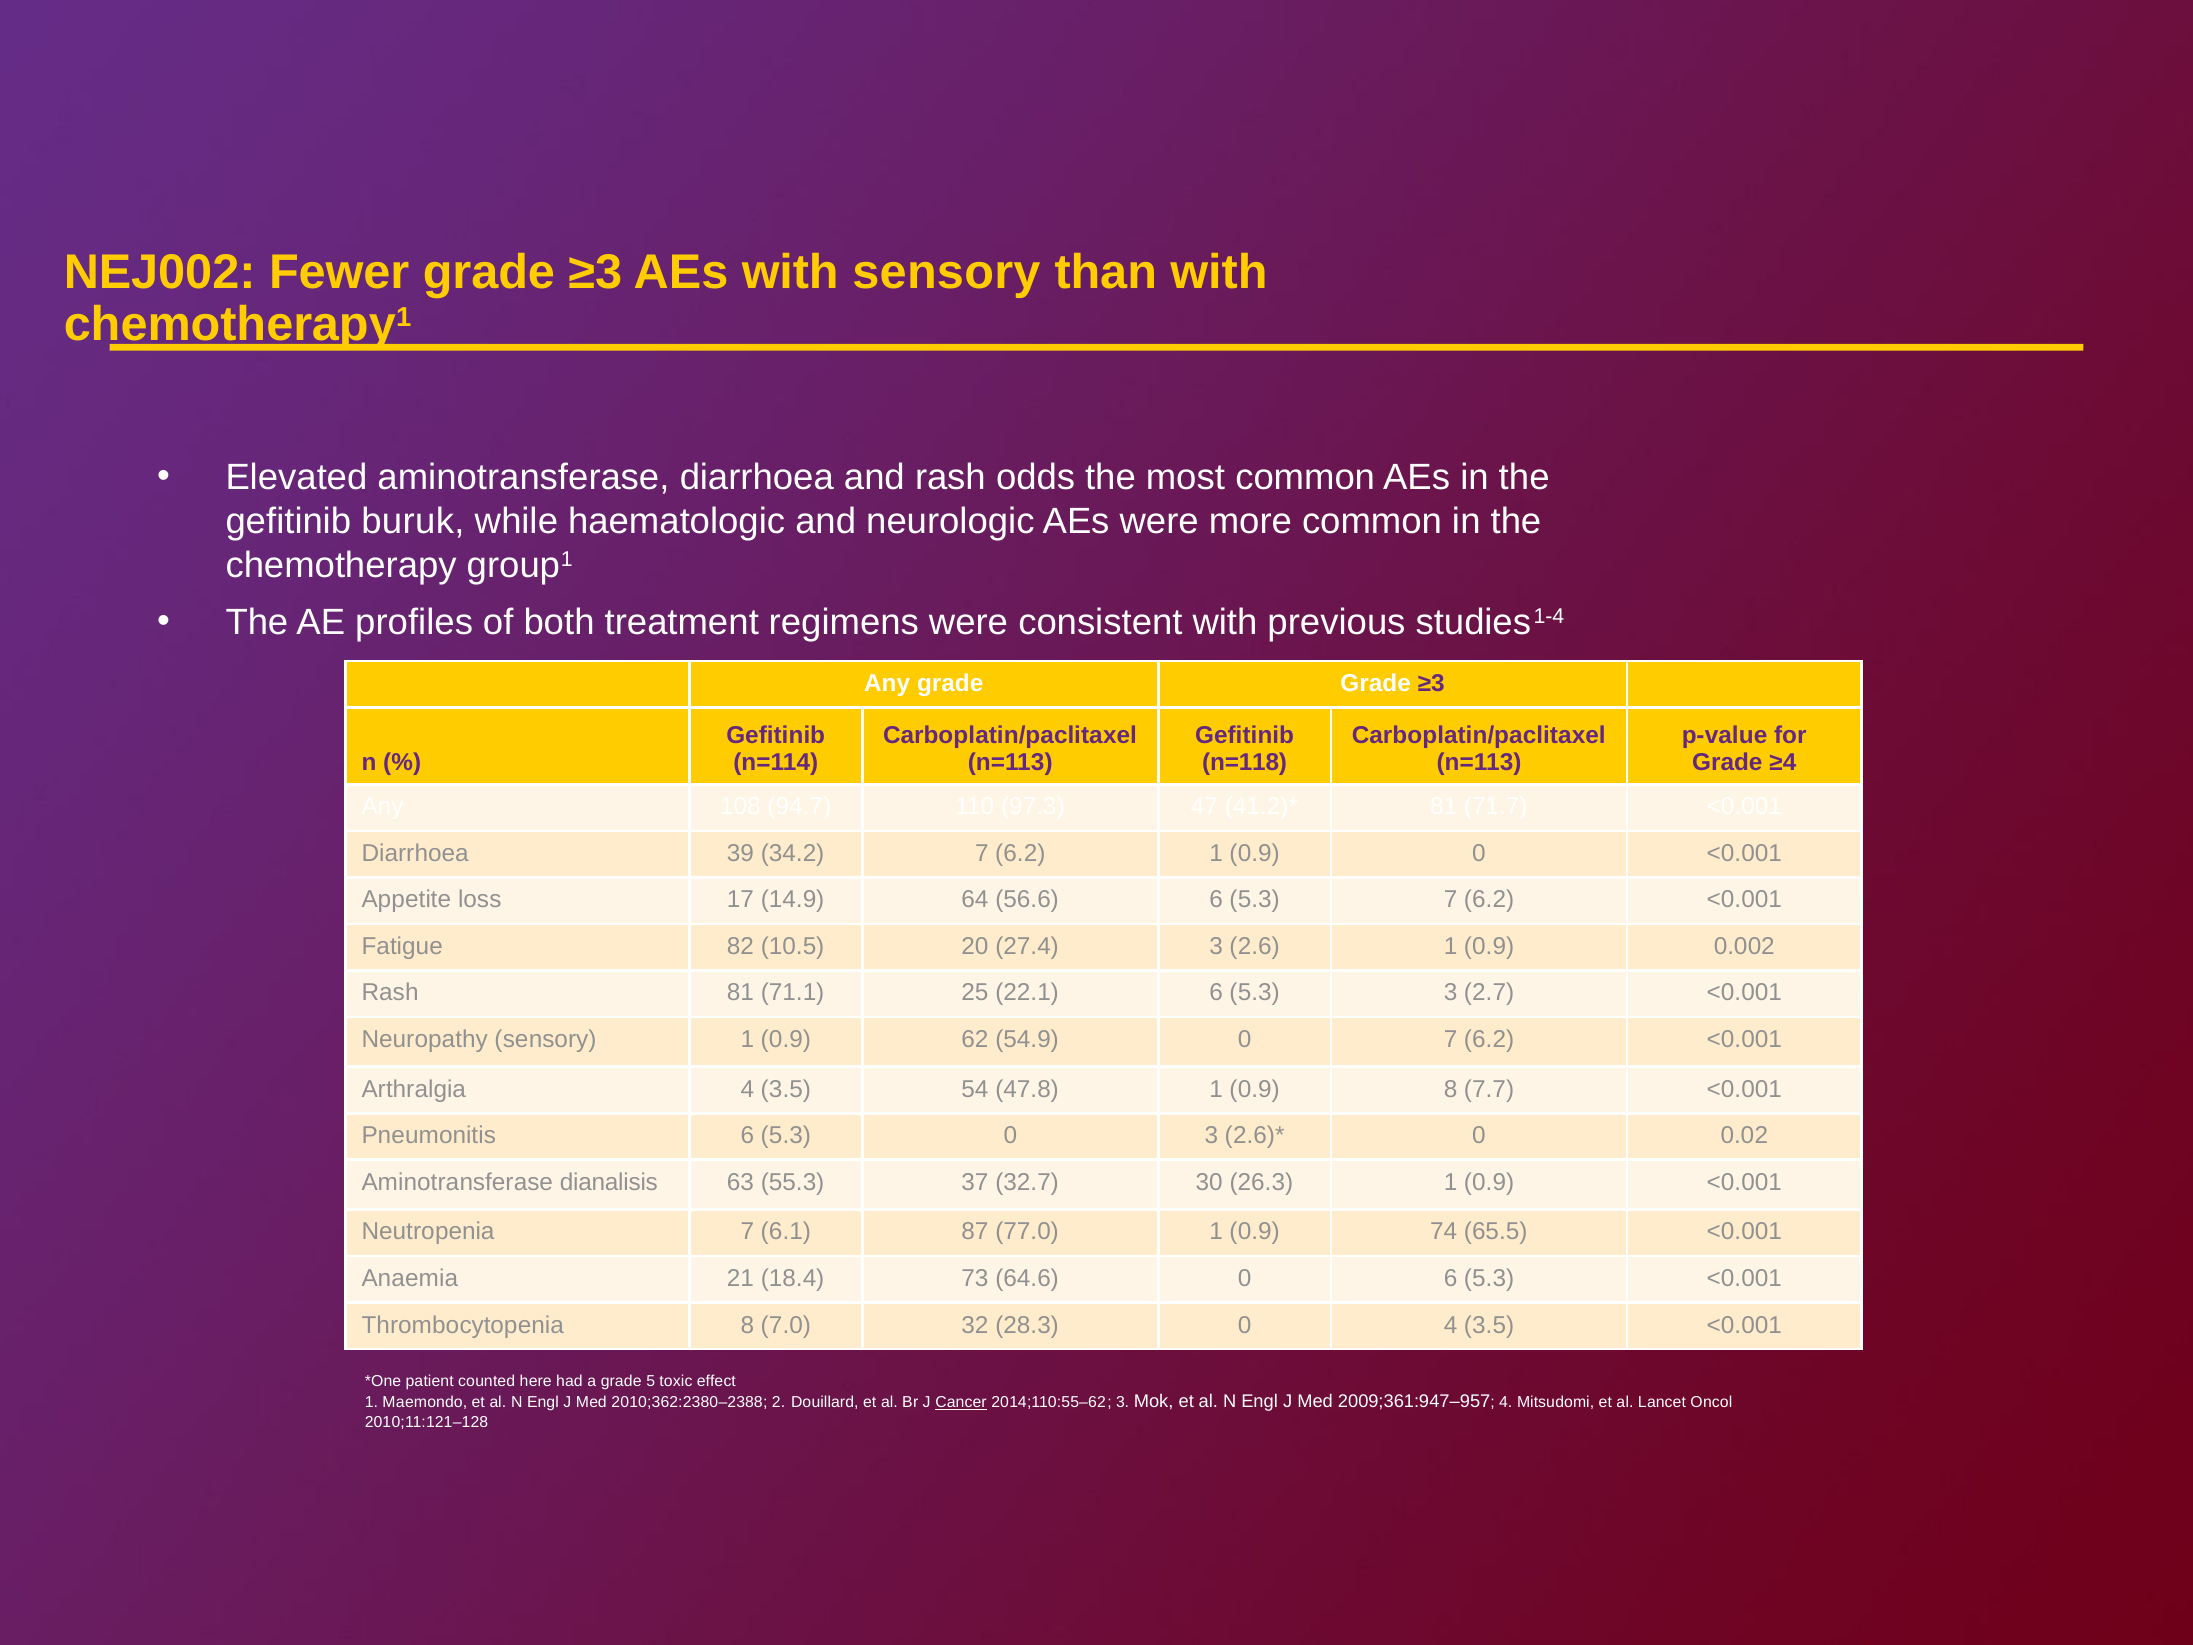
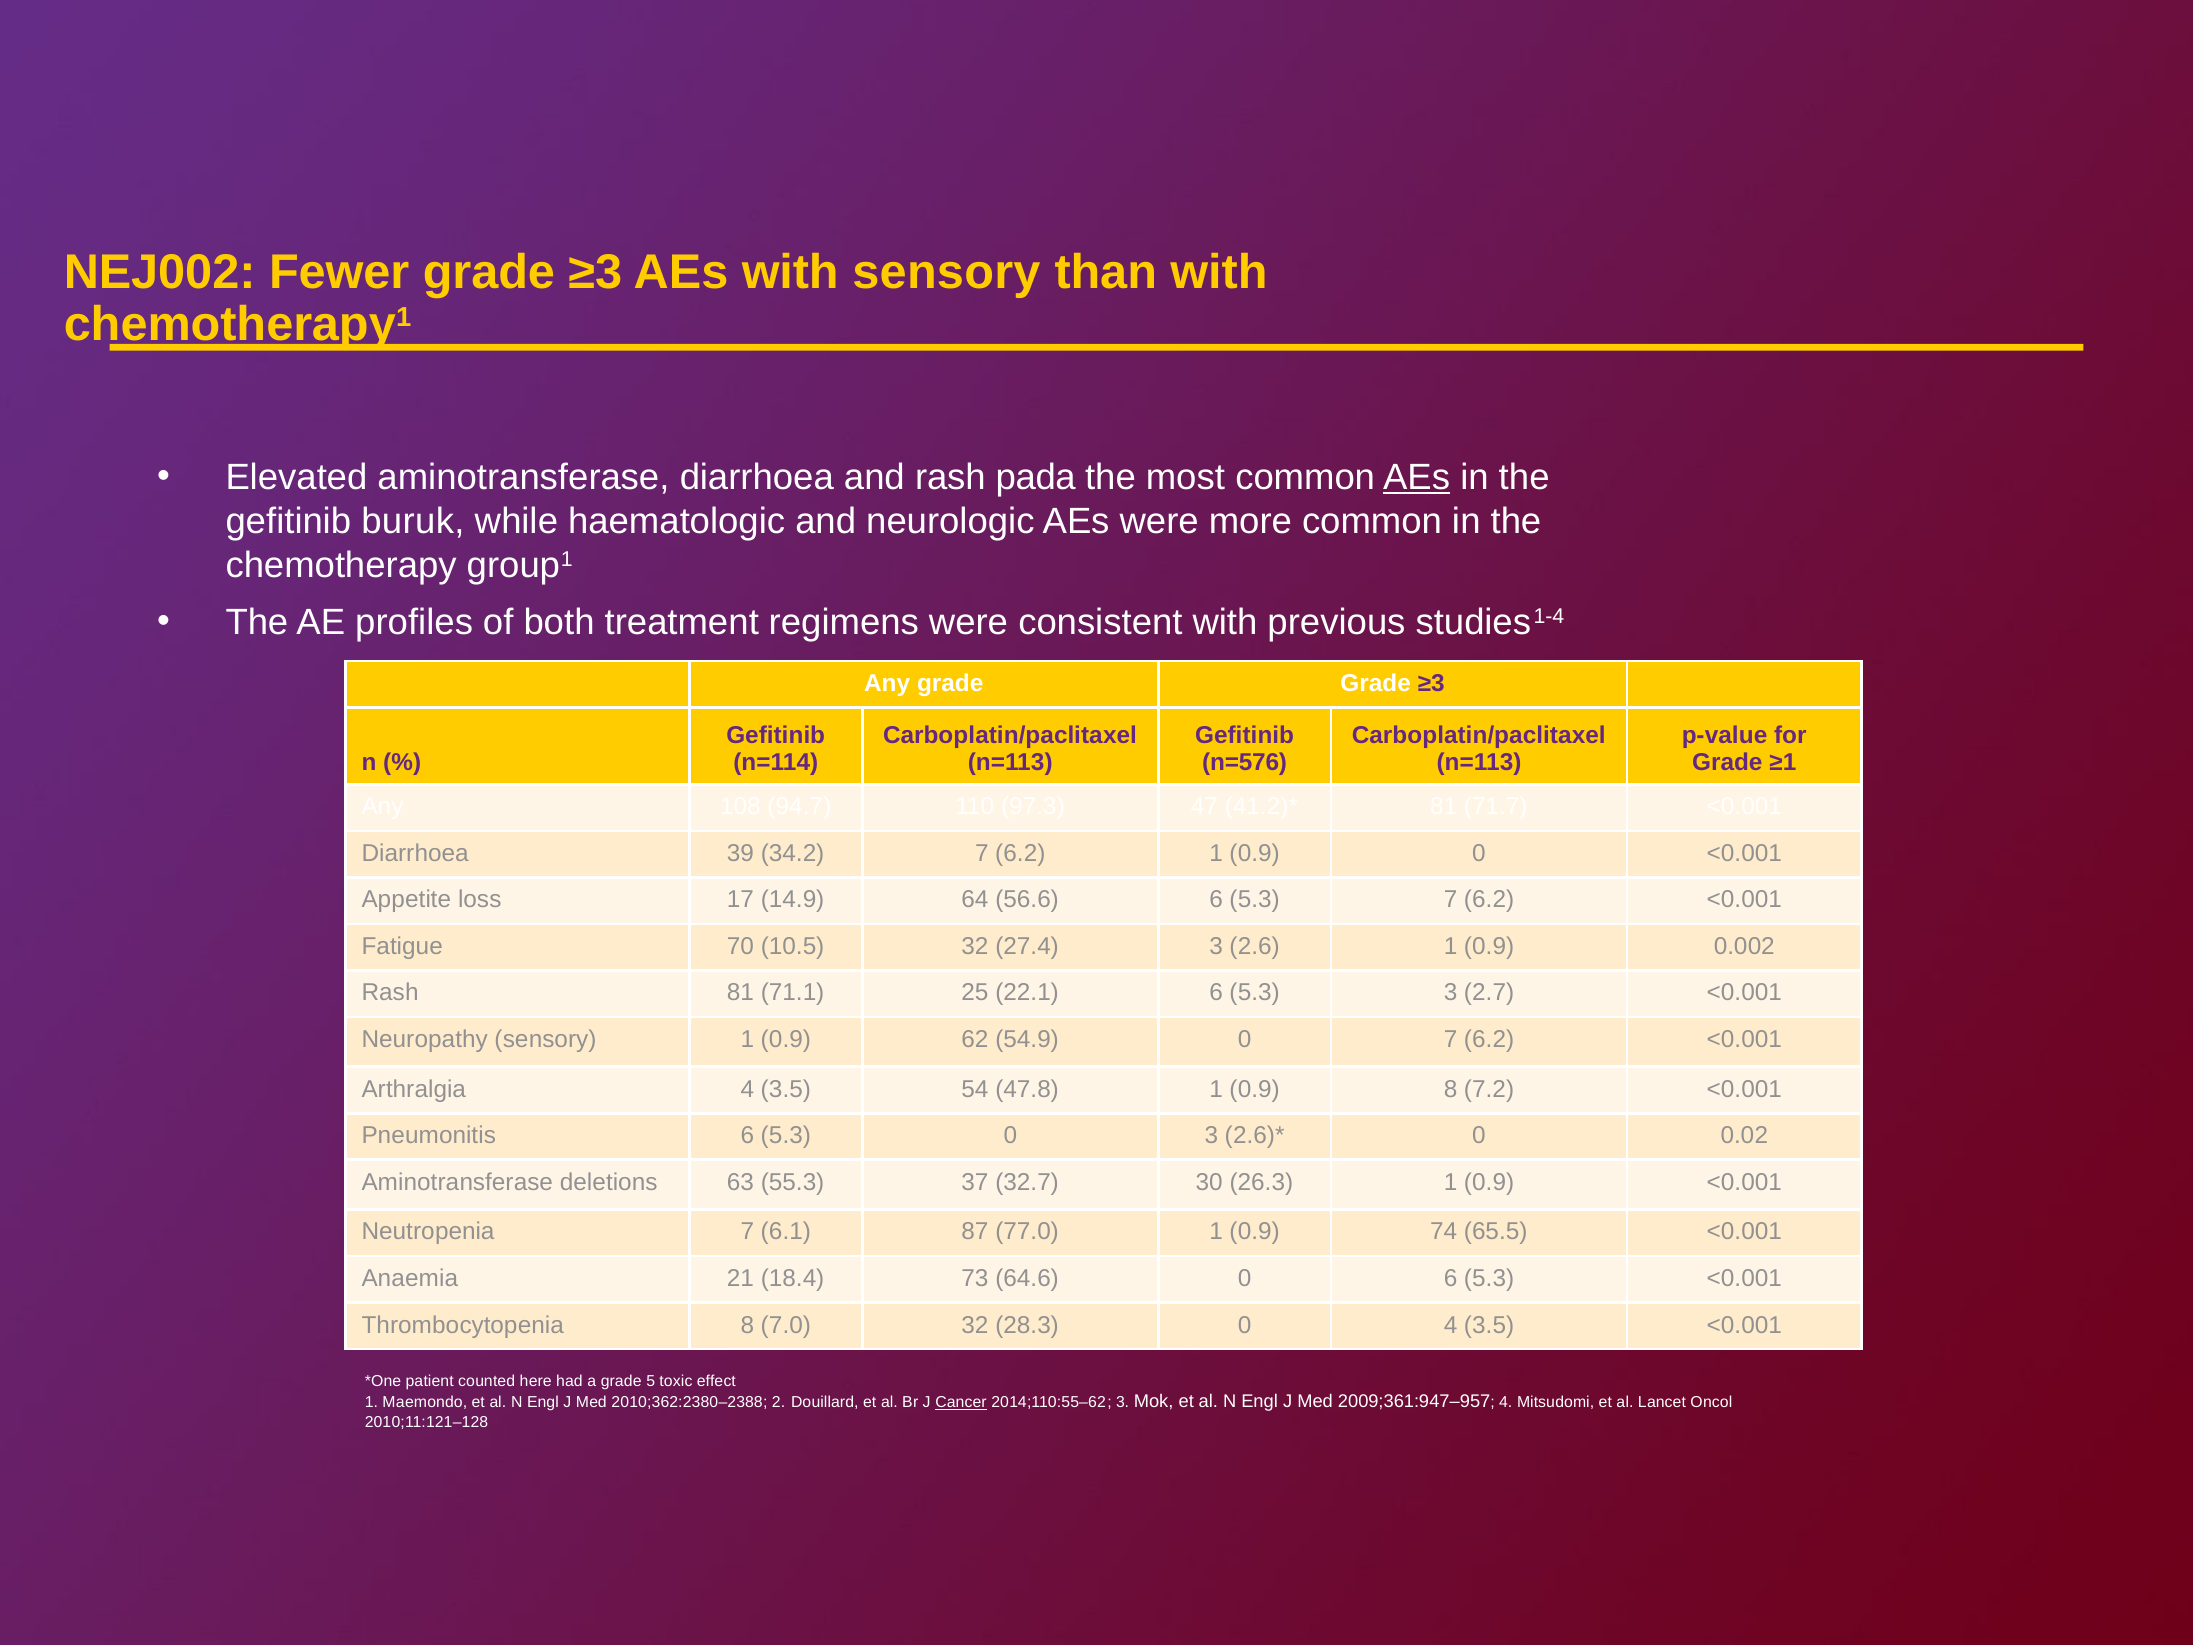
odds: odds -> pada
AEs at (1417, 477) underline: none -> present
n=118: n=118 -> n=576
≥4: ≥4 -> ≥1
82: 82 -> 70
10.5 20: 20 -> 32
7.7: 7.7 -> 7.2
dianalisis: dianalisis -> deletions
